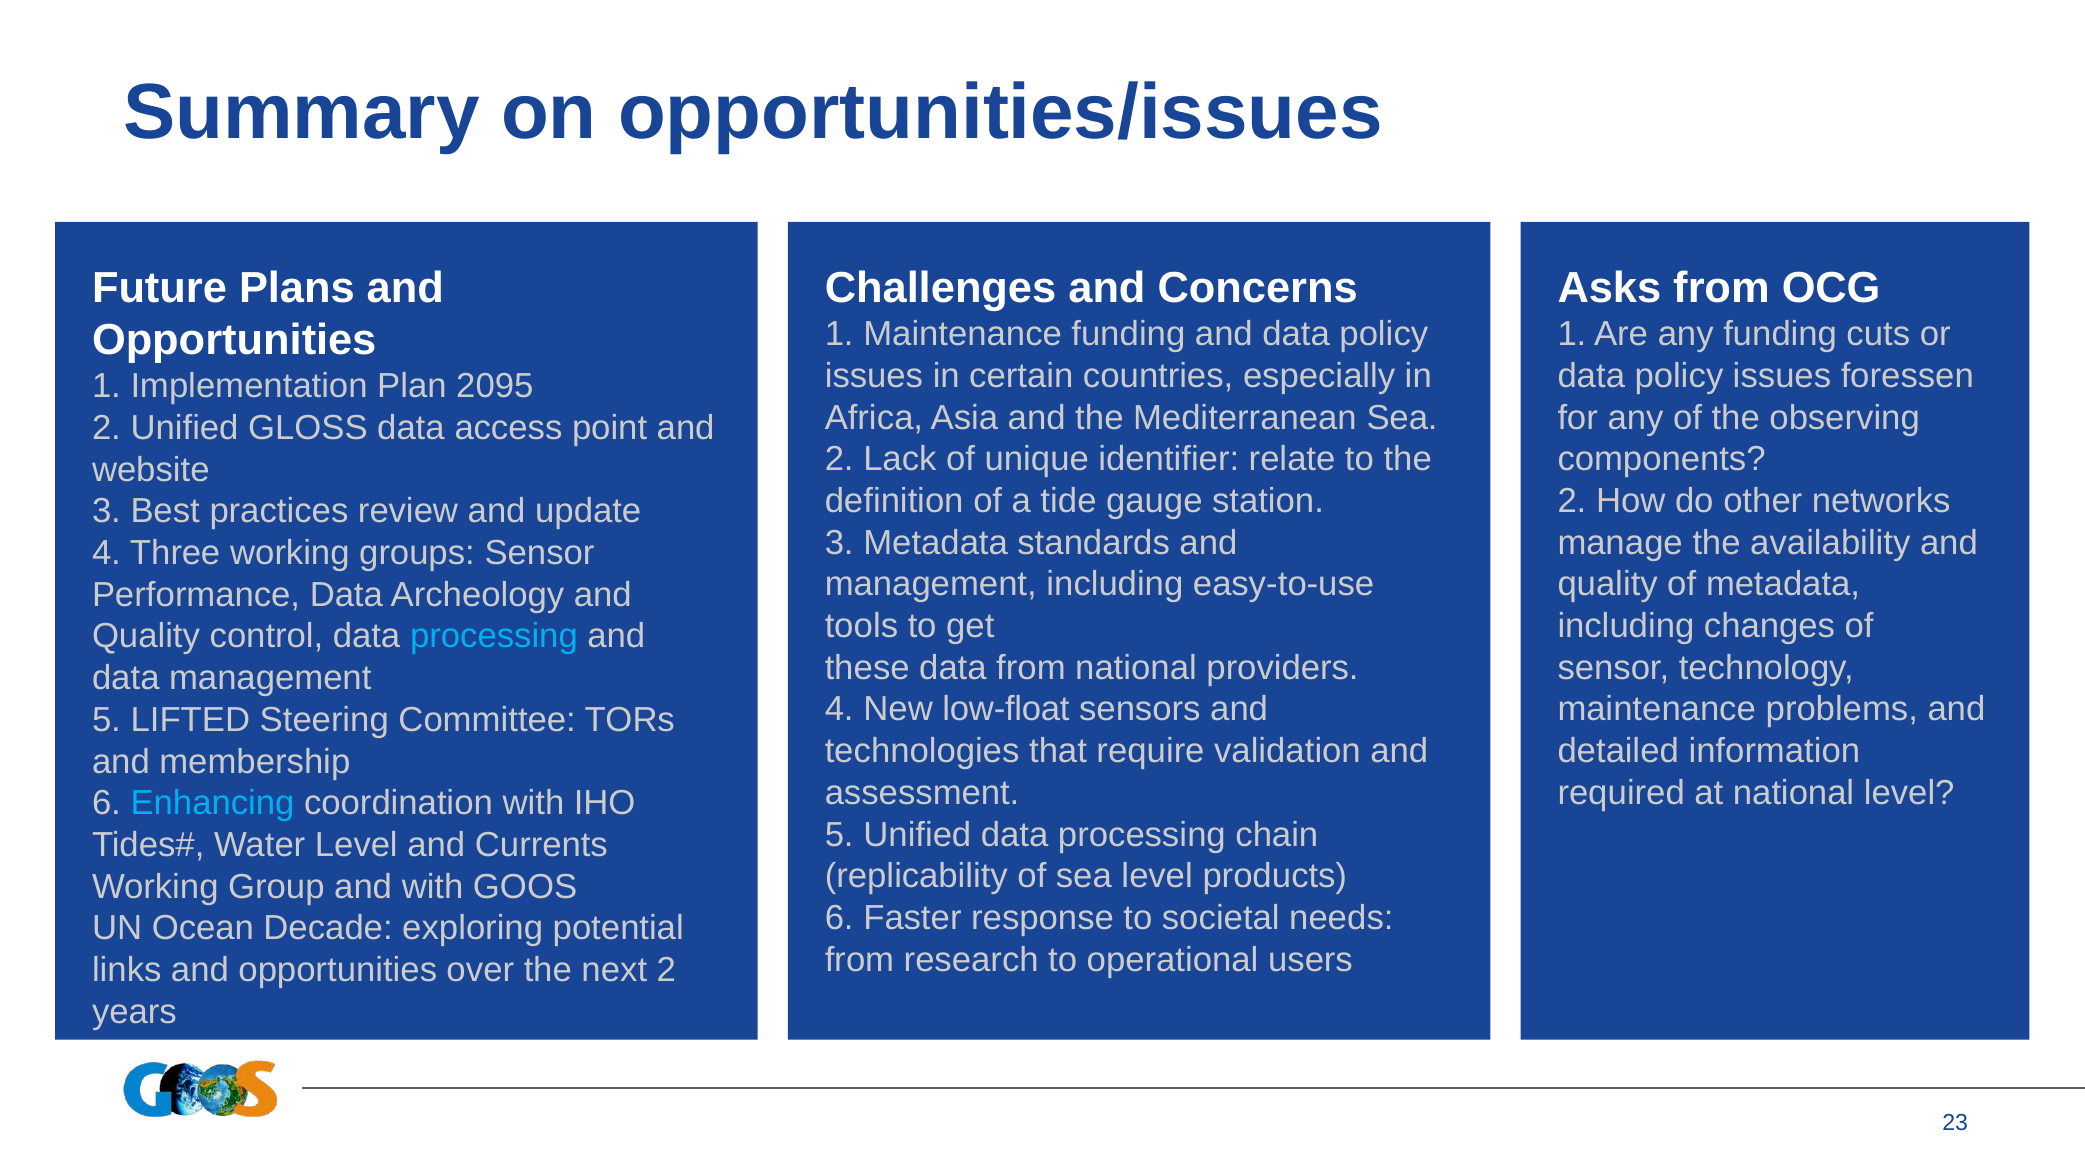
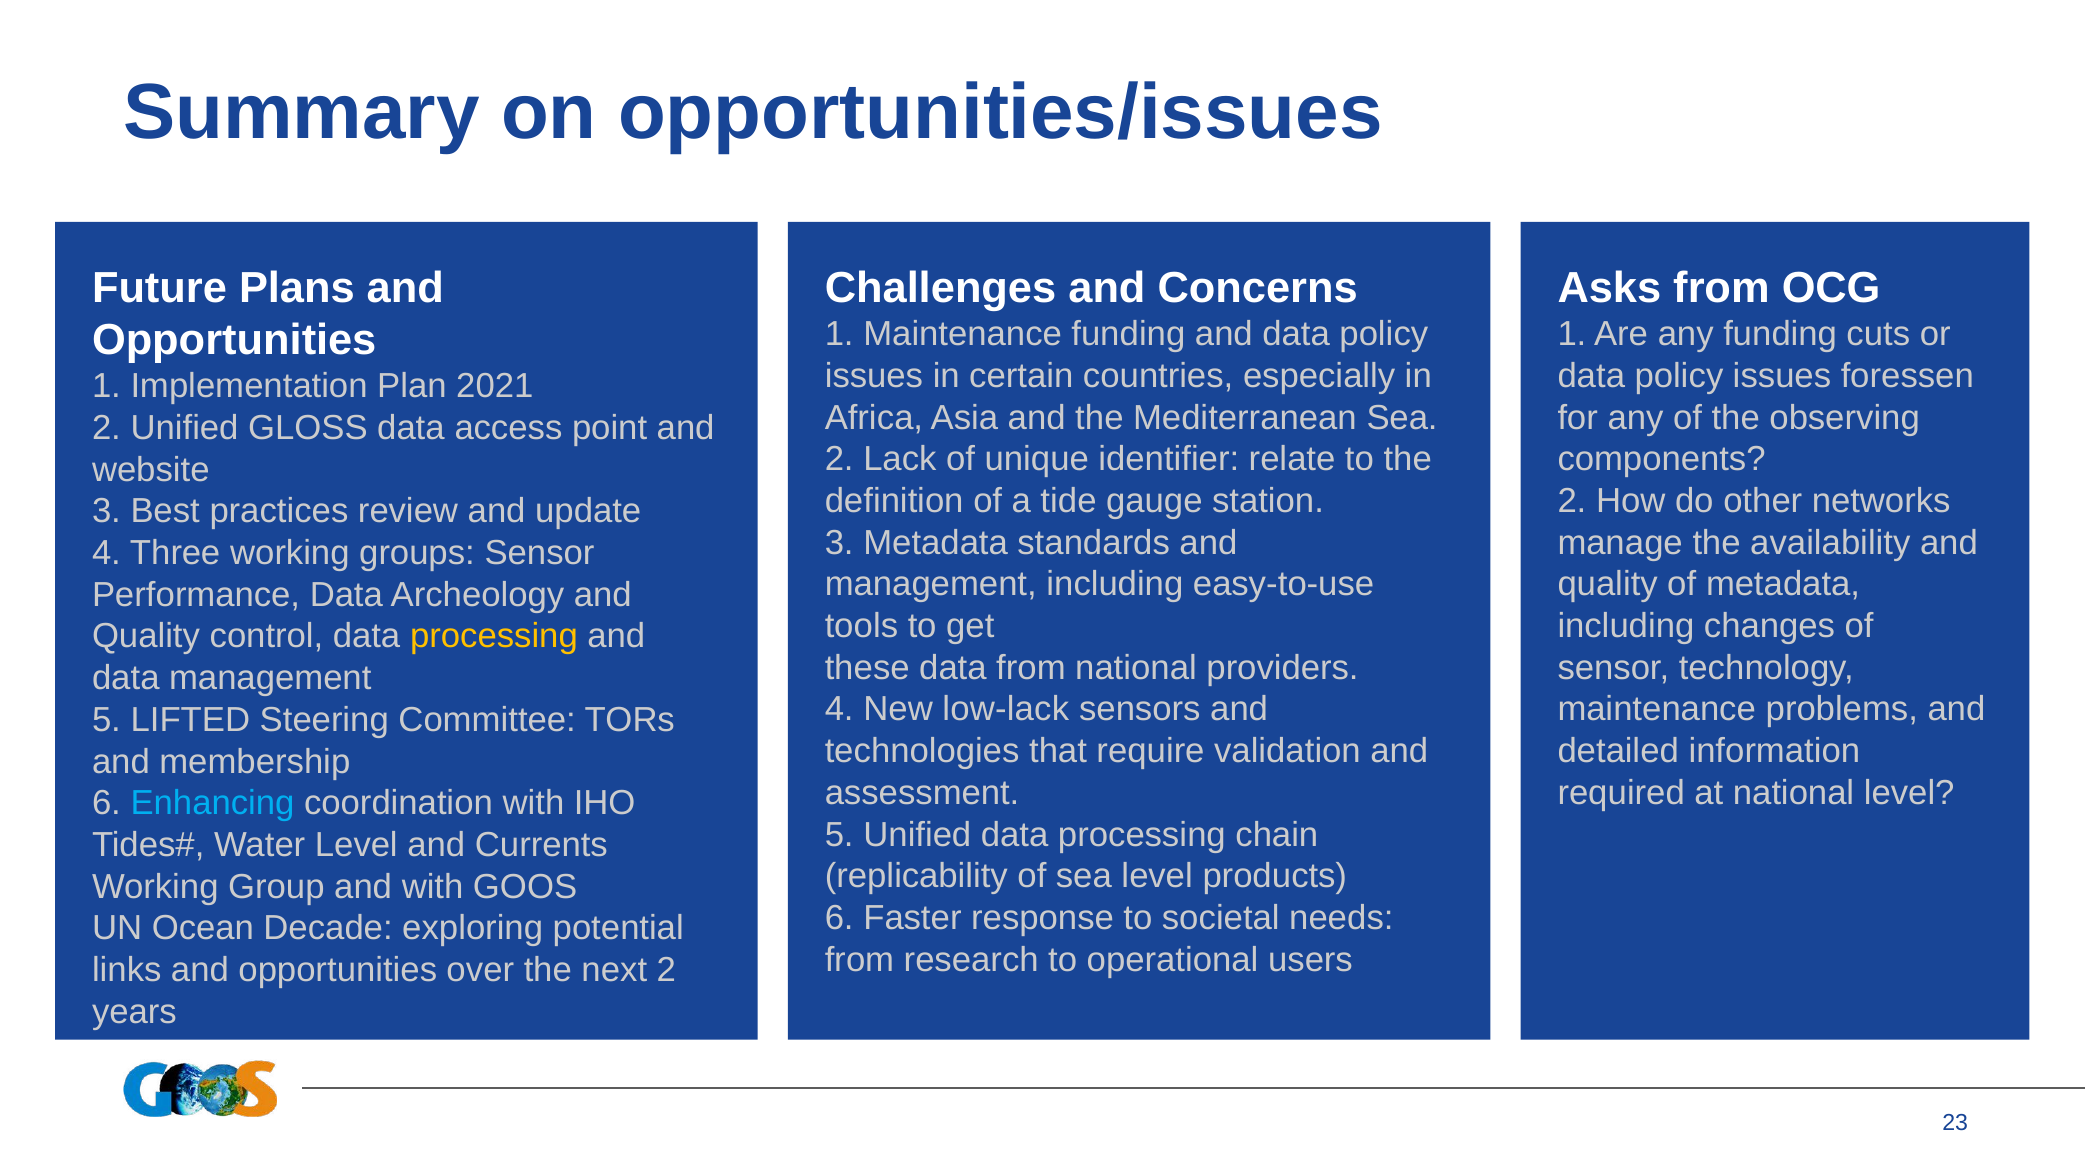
2095: 2095 -> 2021
processing at (494, 636) colour: light blue -> yellow
low-float: low-float -> low-lack
